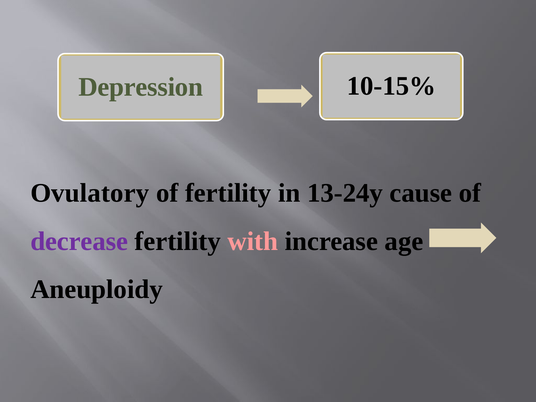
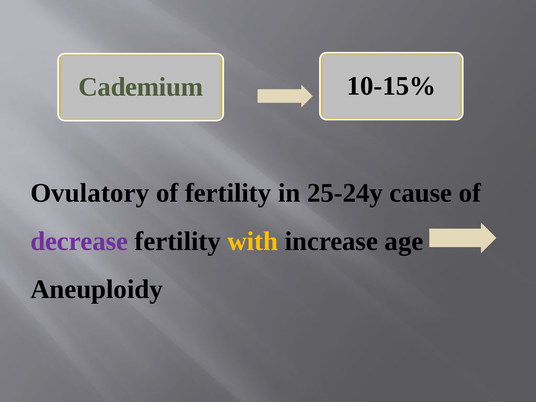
Depression: Depression -> Cademium
13-24y: 13-24y -> 25-24y
with colour: pink -> yellow
